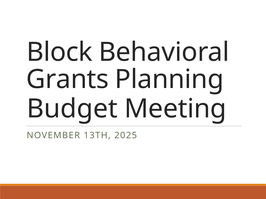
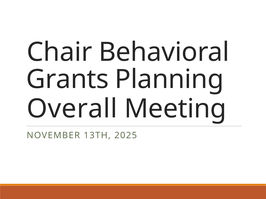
Block: Block -> Chair
Budget: Budget -> Overall
